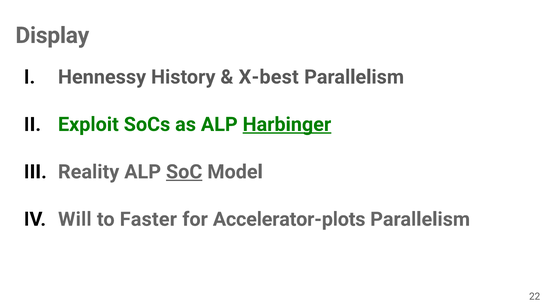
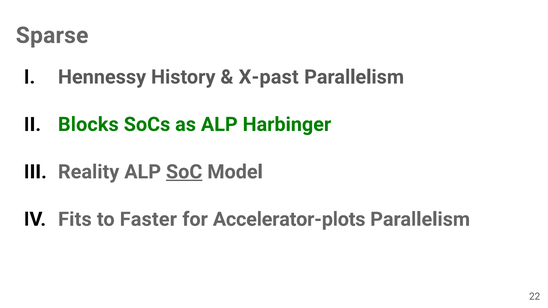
Display: Display -> Sparse
X-best: X-best -> X-past
Exploit: Exploit -> Blocks
Harbinger underline: present -> none
Will: Will -> Fits
